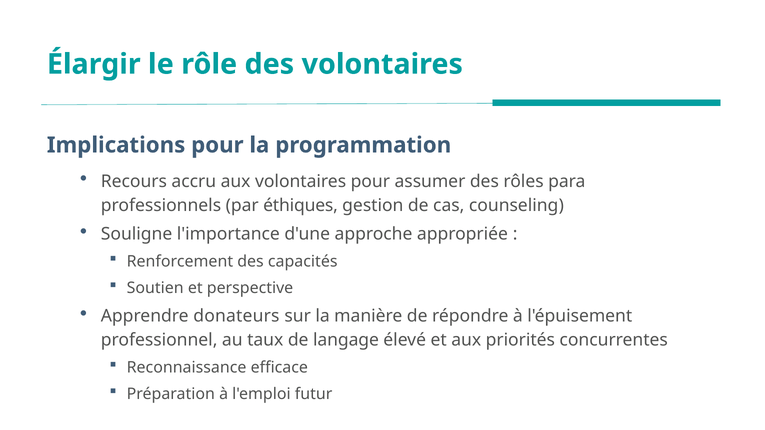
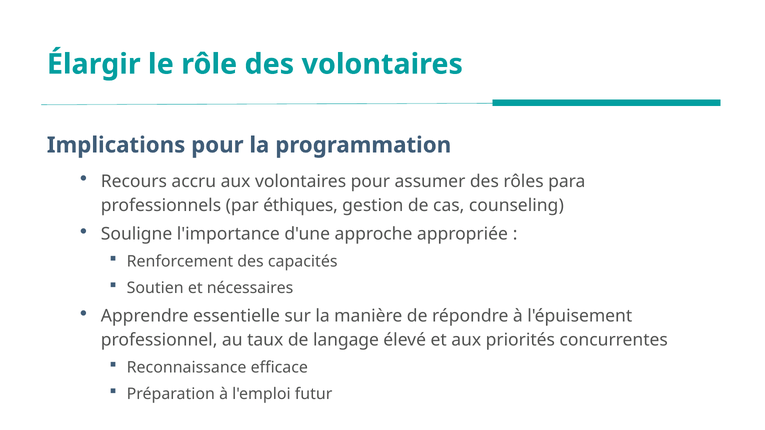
perspective: perspective -> nécessaires
donateurs: donateurs -> essentielle
